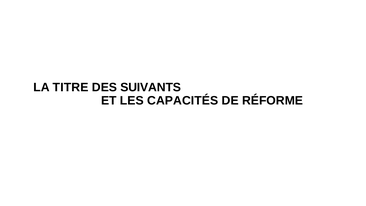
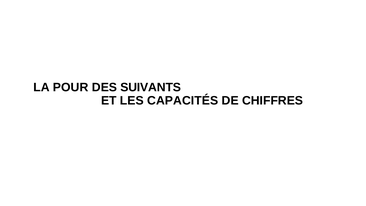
TITRE: TITRE -> POUR
RÉFORME: RÉFORME -> CHIFFRES
